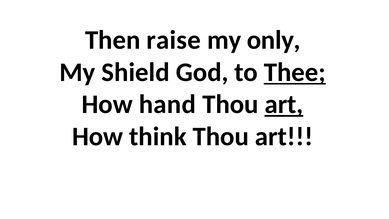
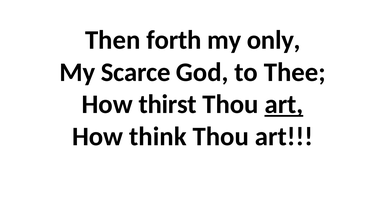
raise: raise -> forth
Shield: Shield -> Scarce
Thee underline: present -> none
hand: hand -> thirst
